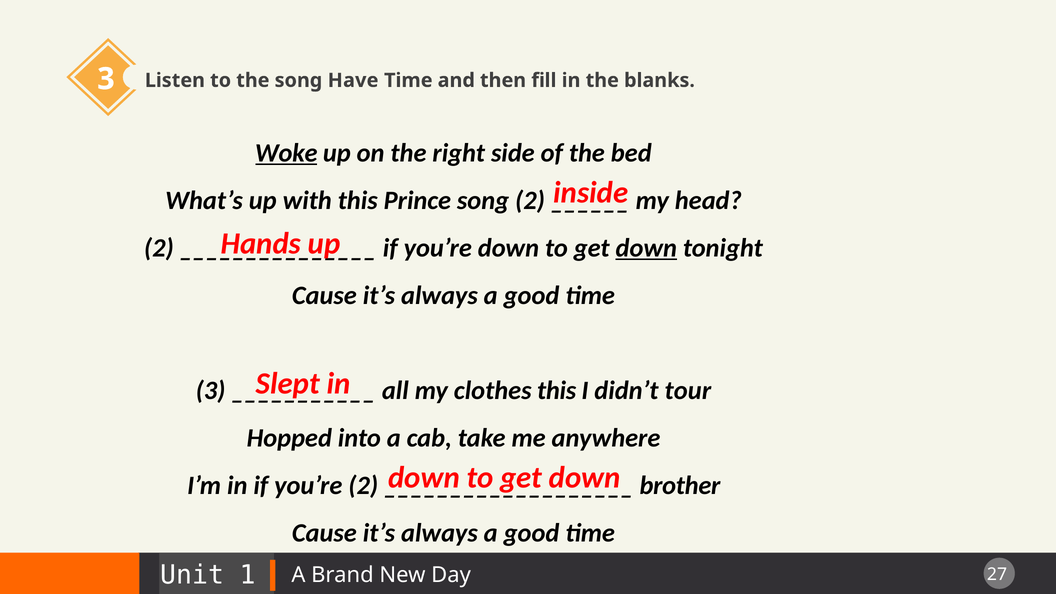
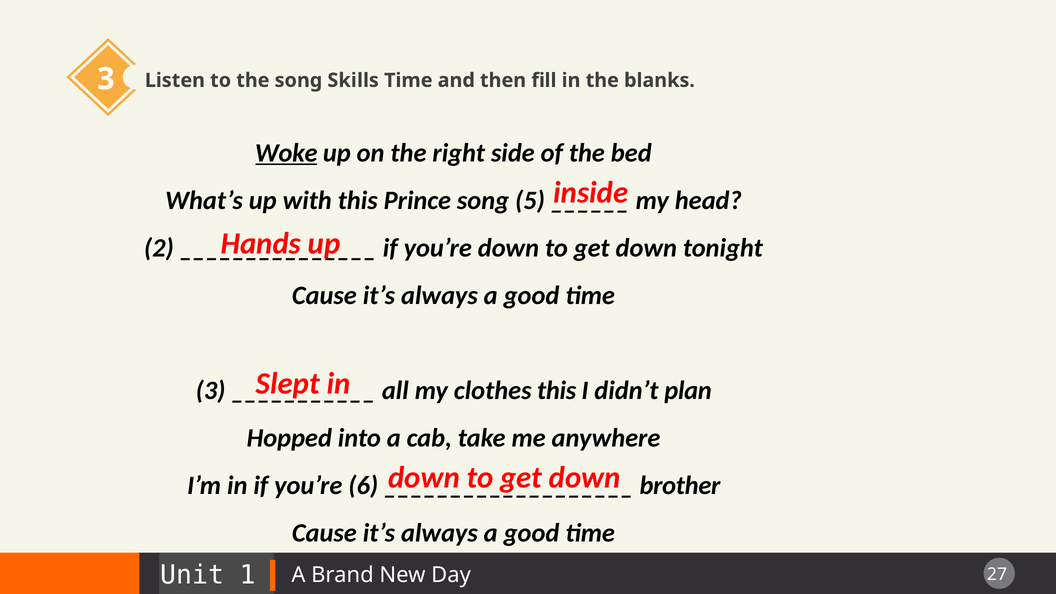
Have: Have -> Skills
song 2: 2 -> 5
down at (646, 248) underline: present -> none
tour: tour -> plan
you’re 2: 2 -> 6
